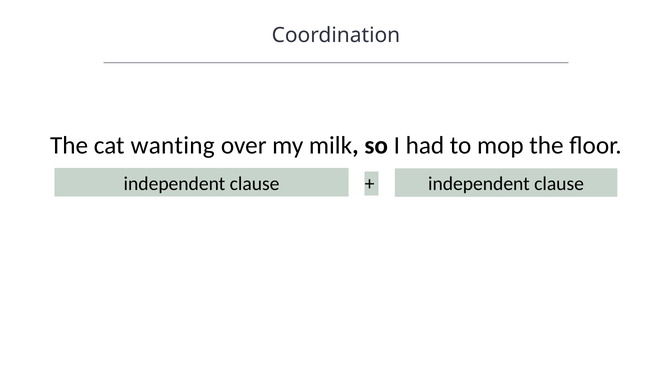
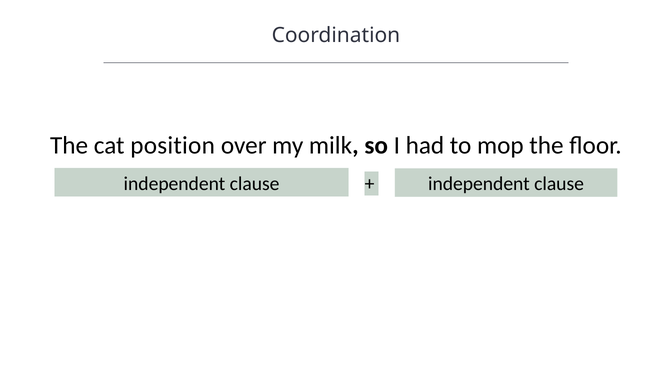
wanting: wanting -> position
